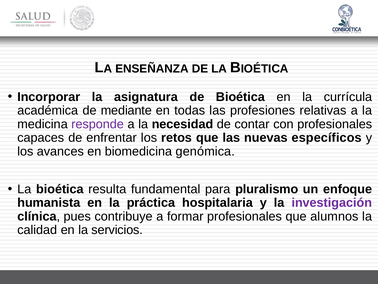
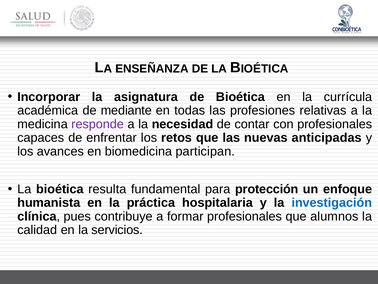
específicos: específicos -> anticipadas
genómica: genómica -> participan
pluralismo: pluralismo -> protección
investigación colour: purple -> blue
